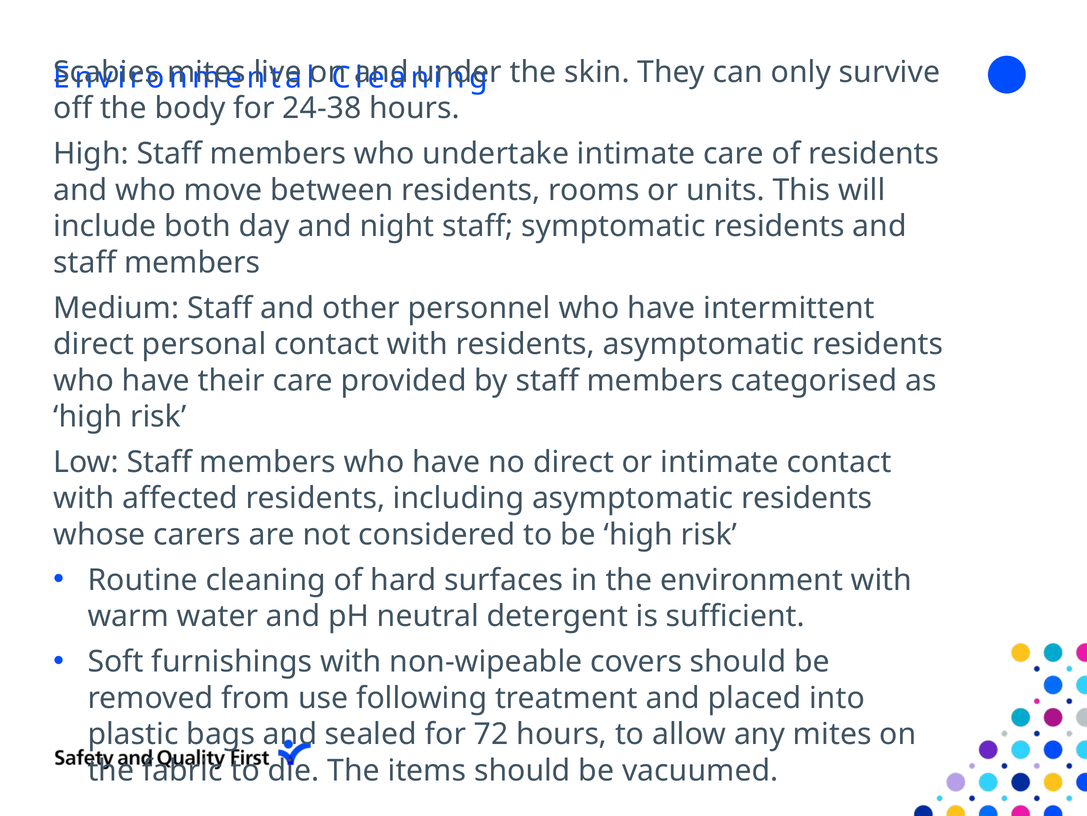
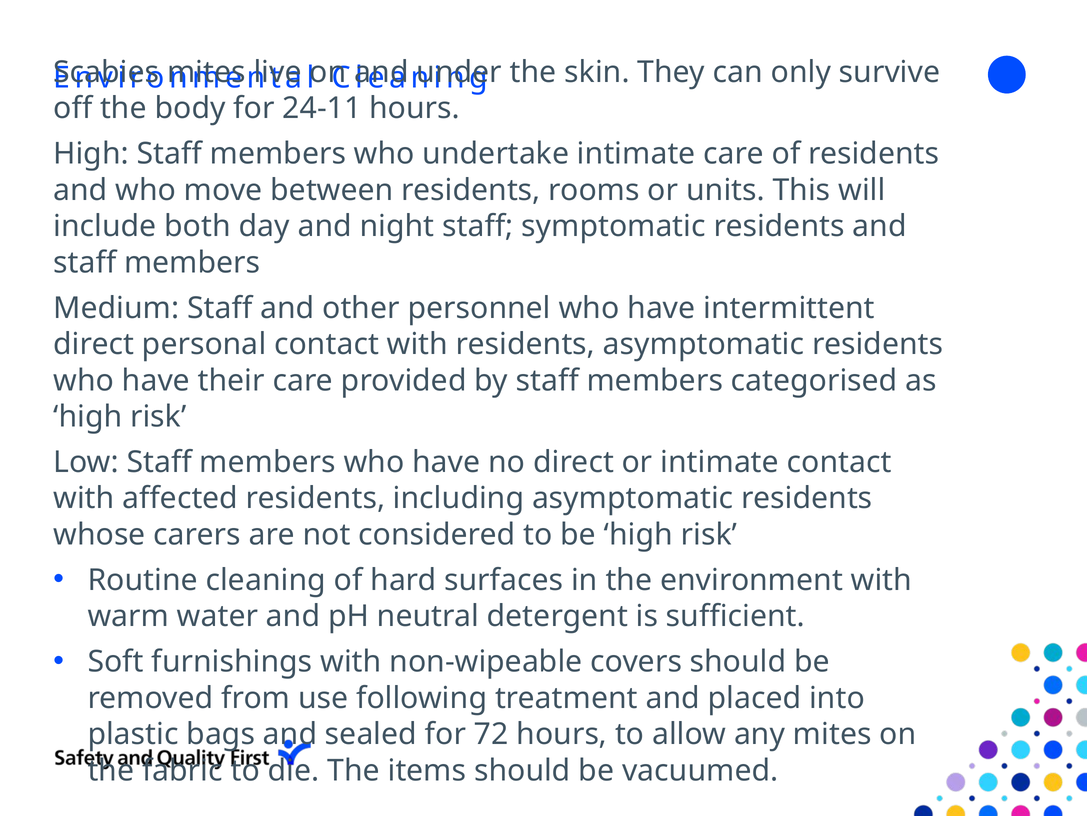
24-38: 24-38 -> 24-11
